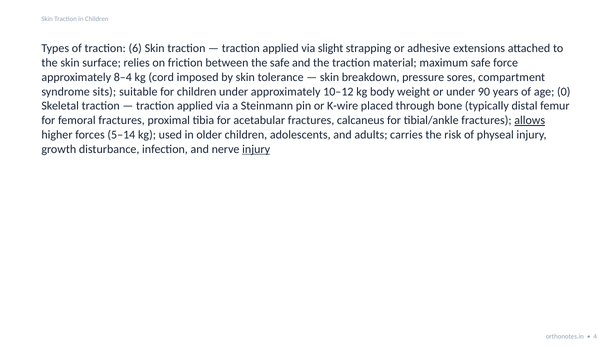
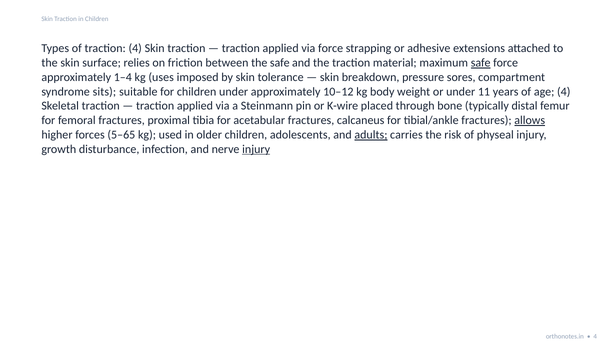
traction 6: 6 -> 4
via slight: slight -> force
safe at (481, 63) underline: none -> present
8–4: 8–4 -> 1–4
cord: cord -> uses
90: 90 -> 11
age 0: 0 -> 4
5–14: 5–14 -> 5–65
adults underline: none -> present
